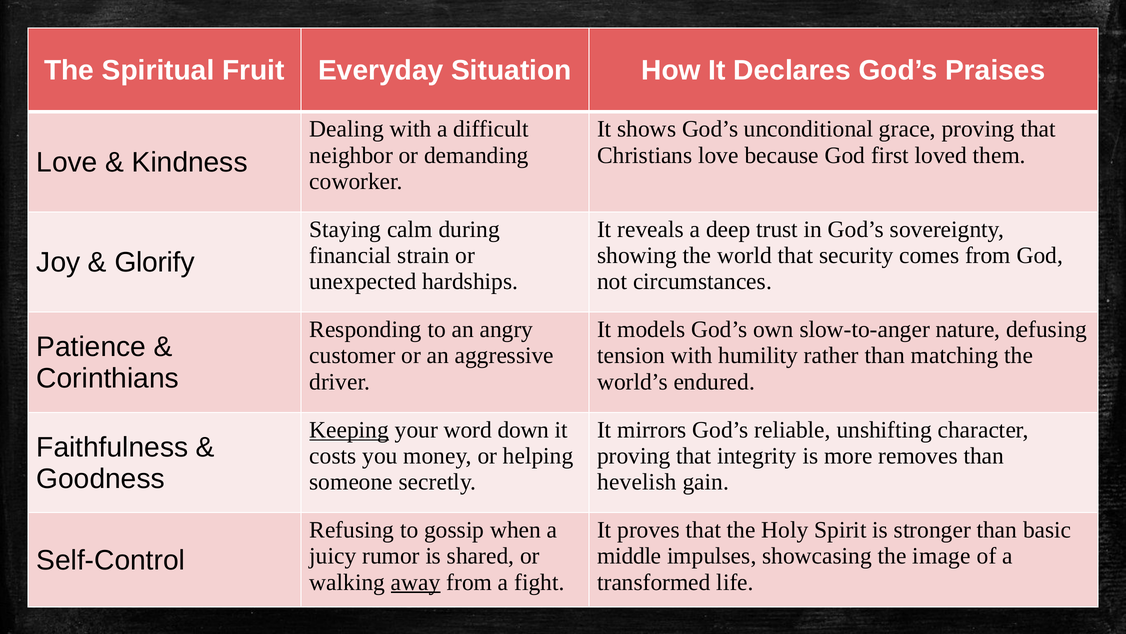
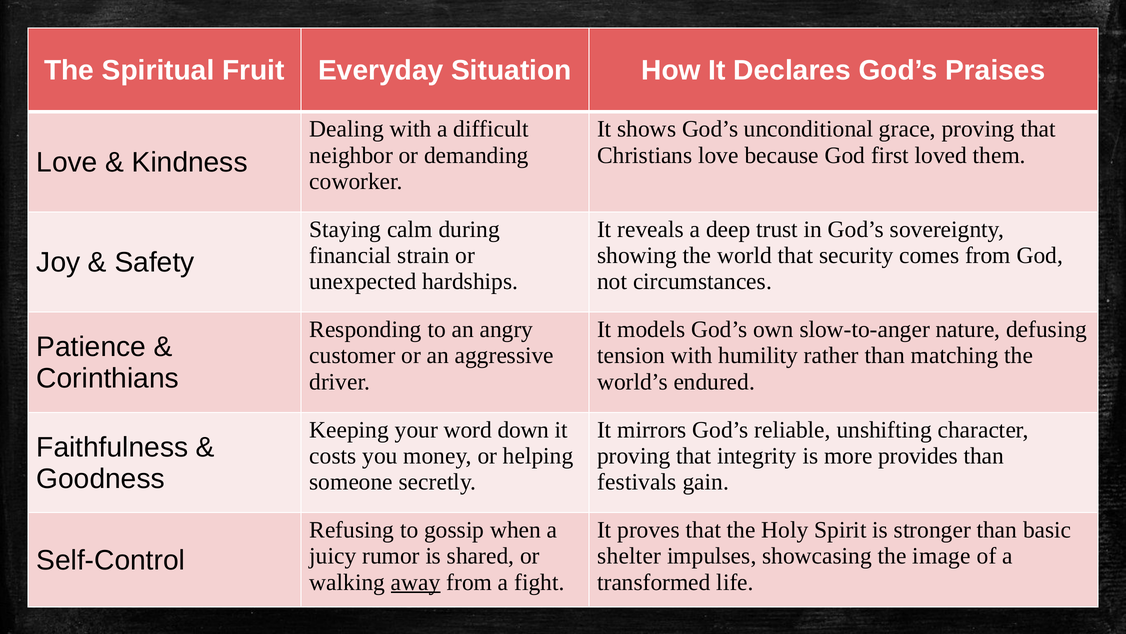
Glorify: Glorify -> Safety
Keeping underline: present -> none
removes: removes -> provides
hevelish: hevelish -> festivals
middle: middle -> shelter
